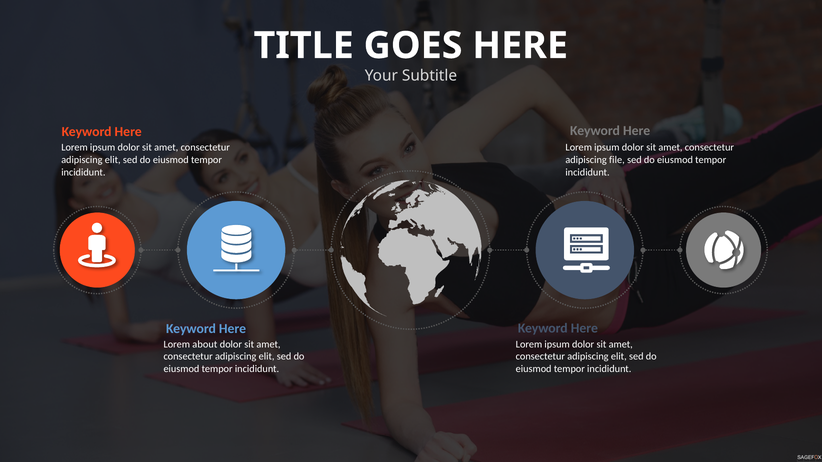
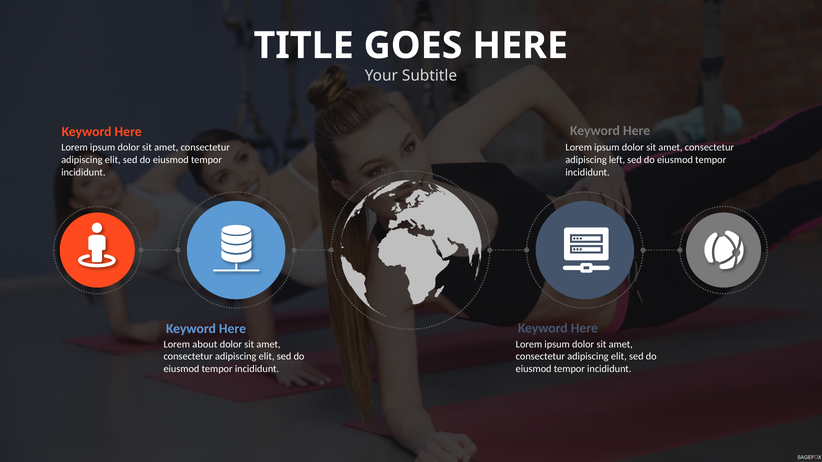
file: file -> left
